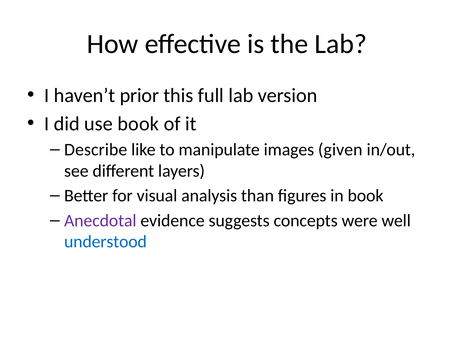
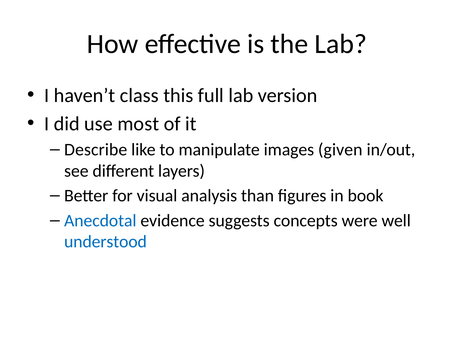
prior: prior -> class
use book: book -> most
Anecdotal colour: purple -> blue
